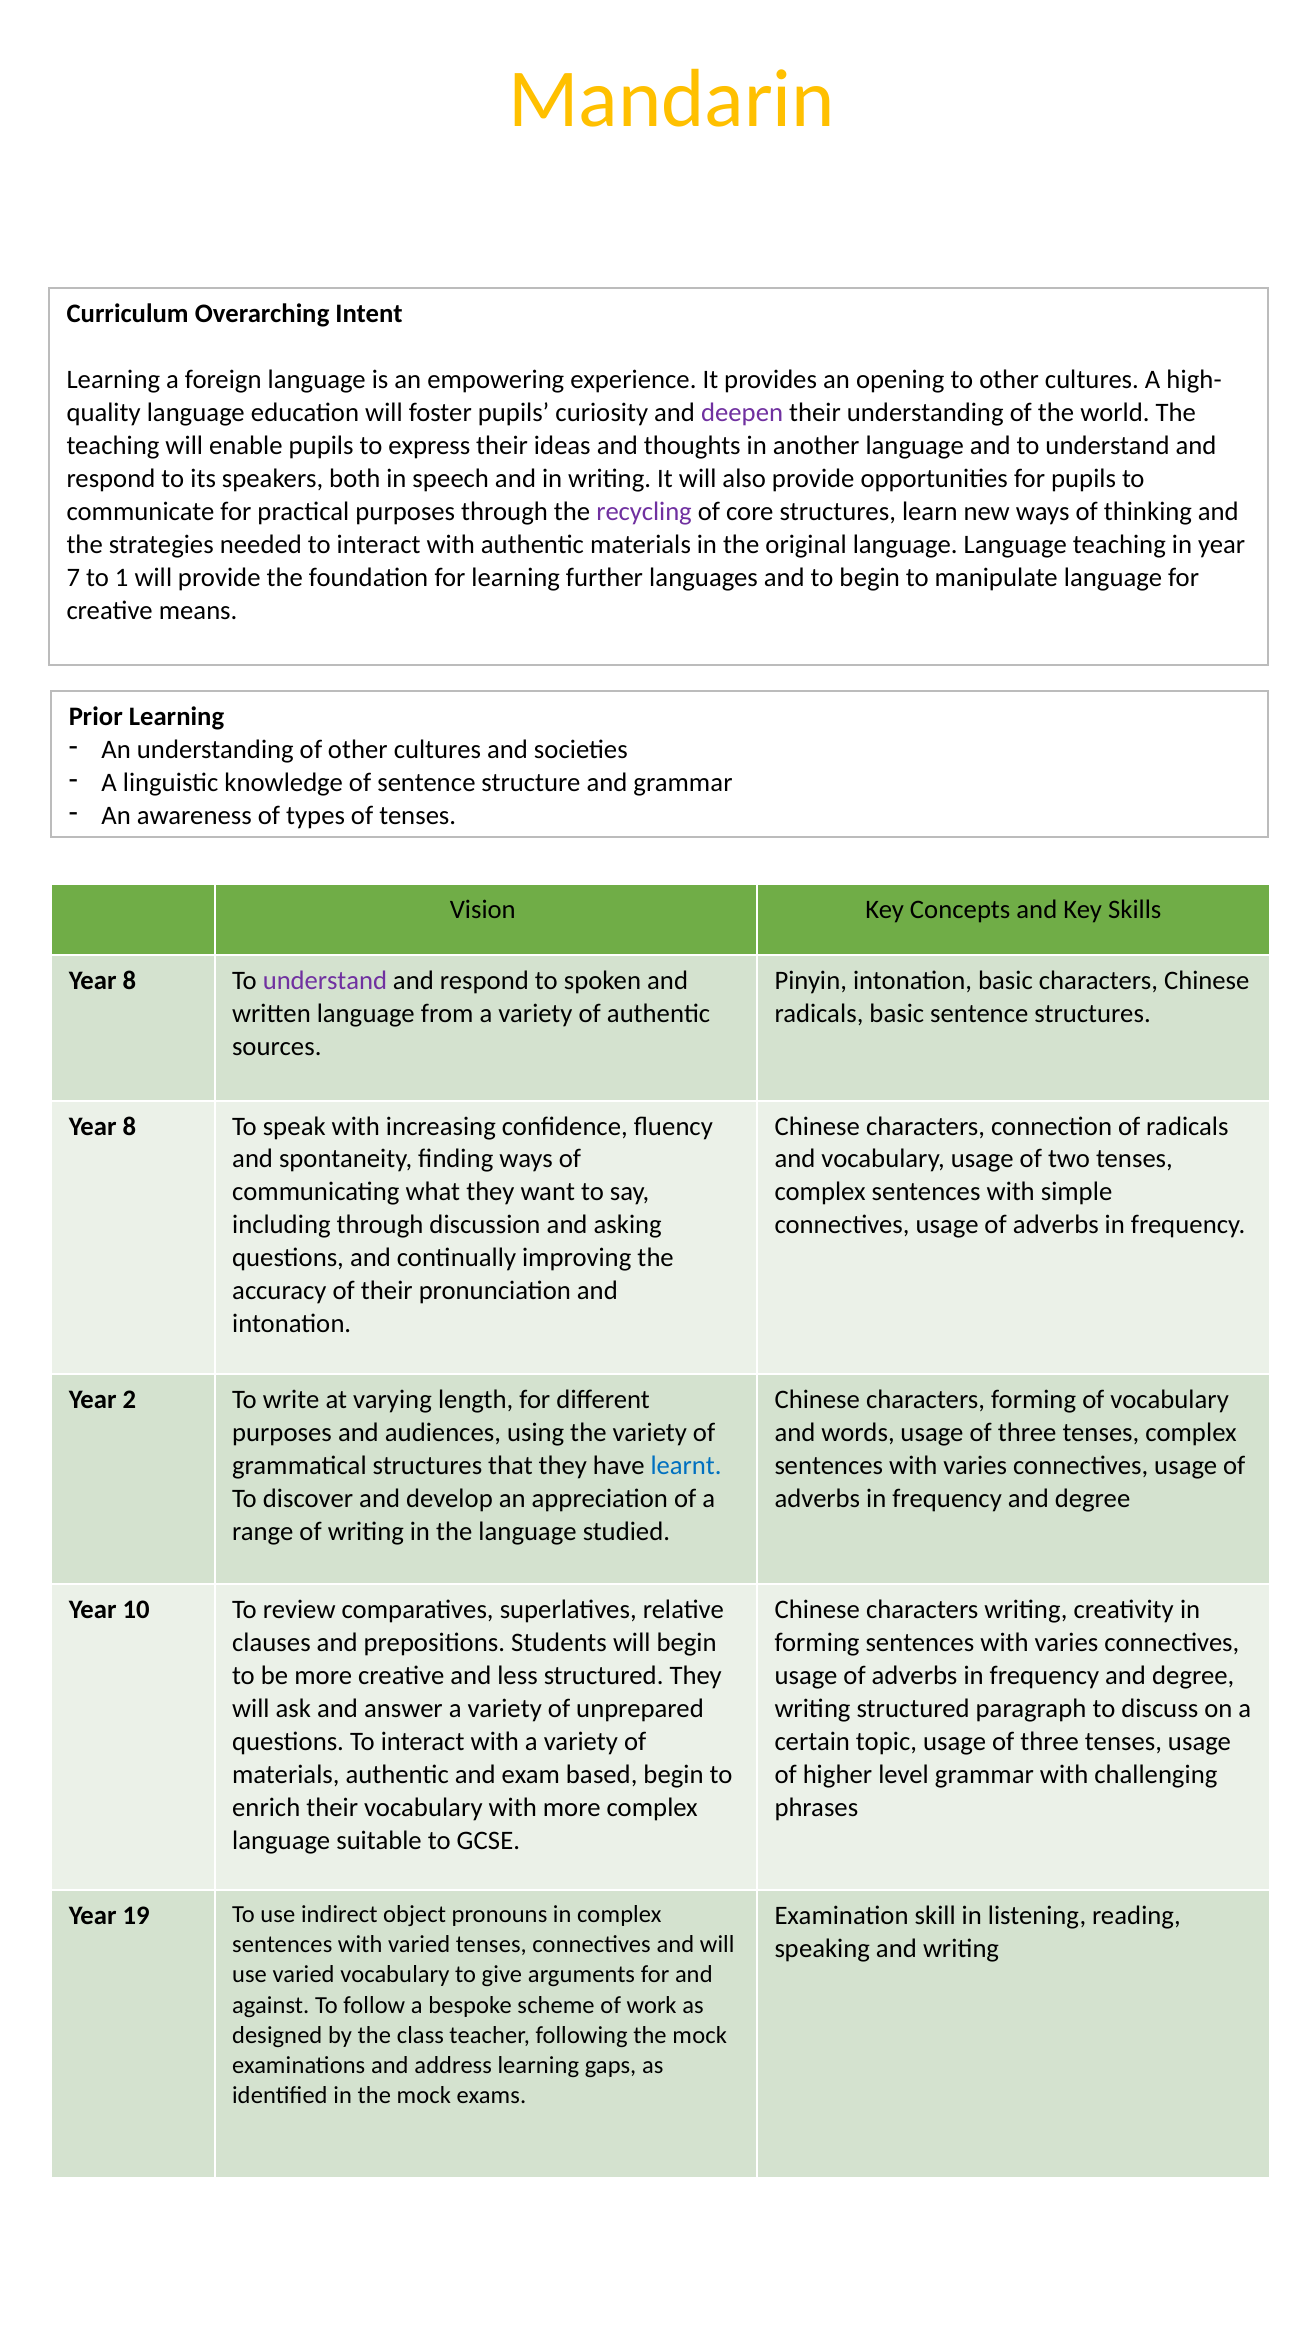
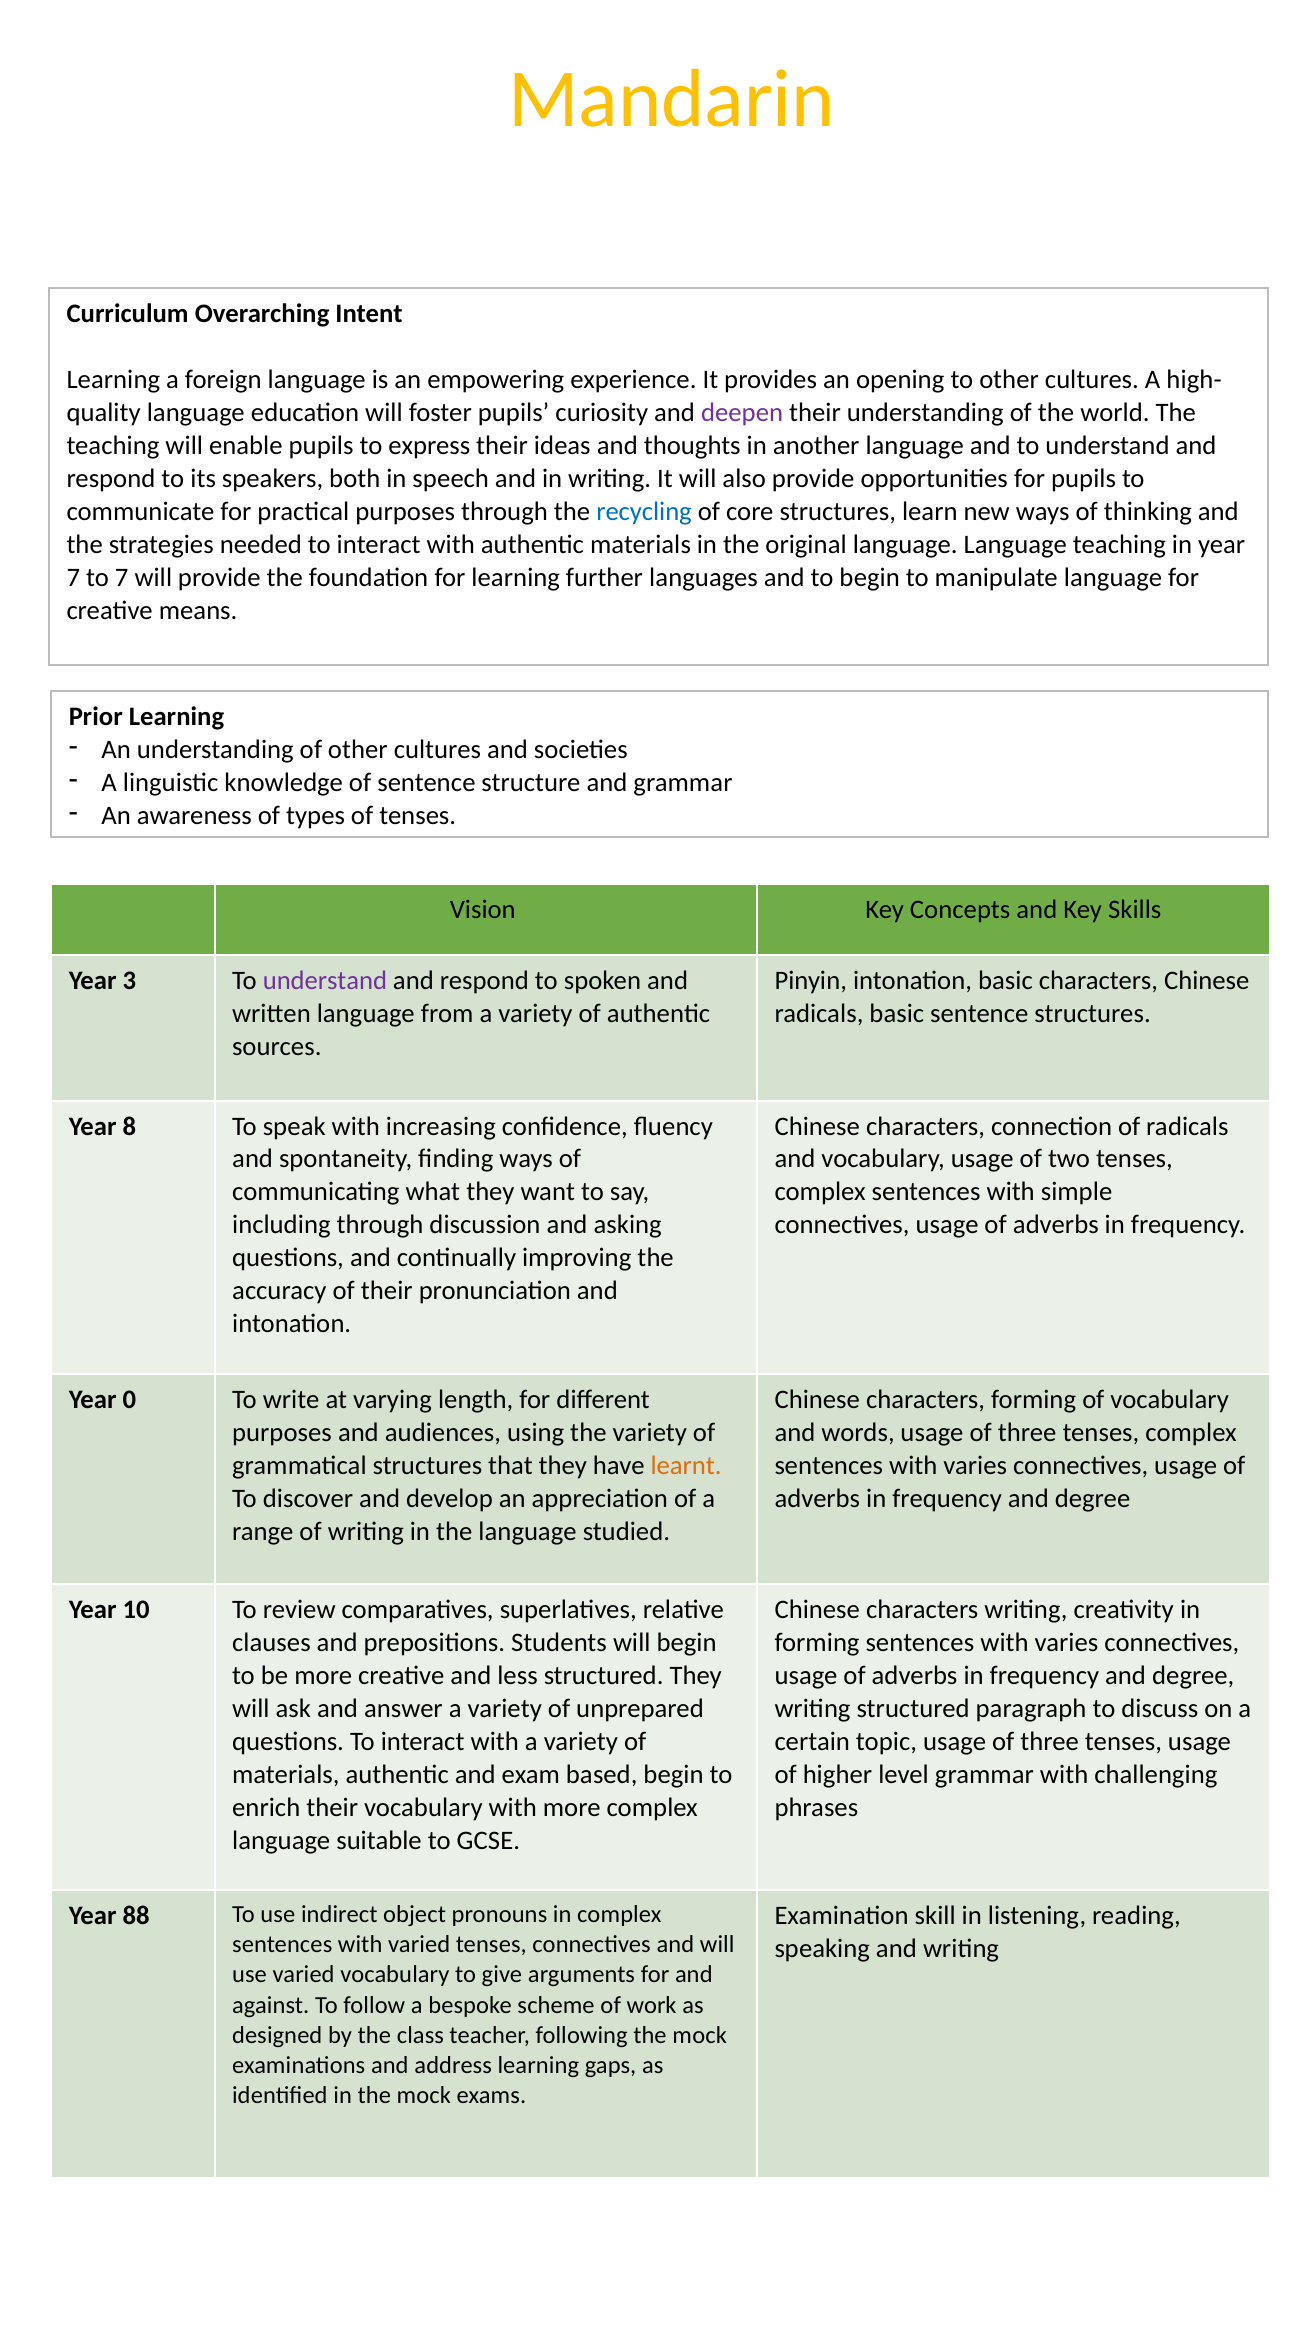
recycling colour: purple -> blue
to 1: 1 -> 7
8 at (129, 981): 8 -> 3
2: 2 -> 0
learnt colour: blue -> orange
19: 19 -> 88
